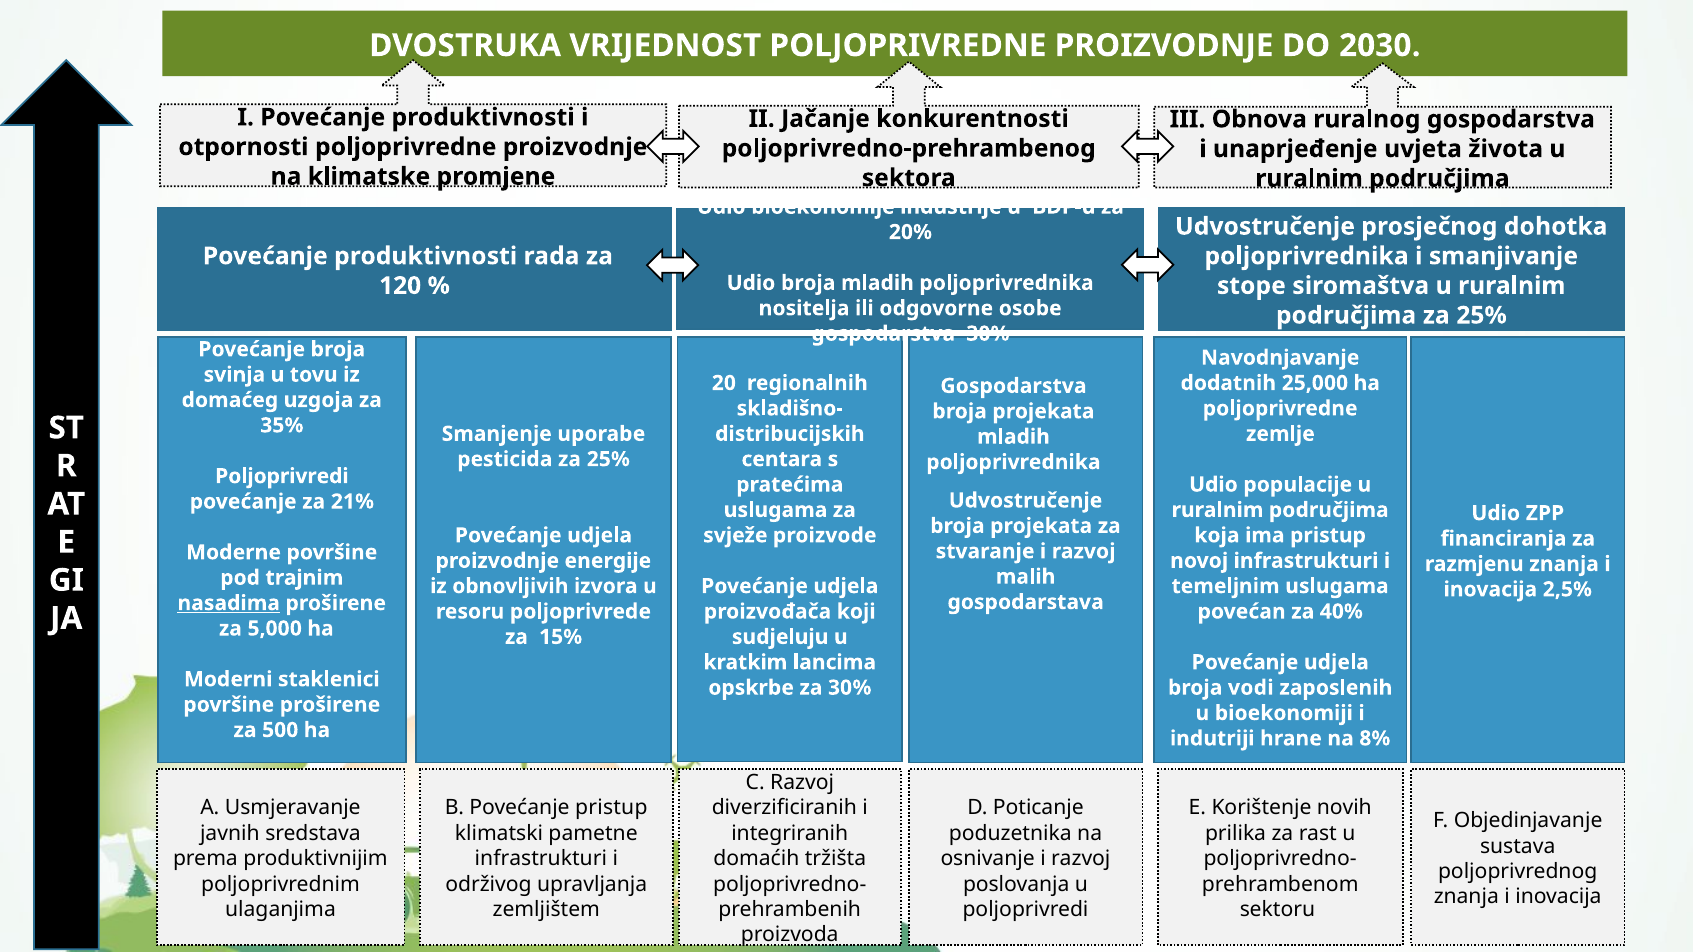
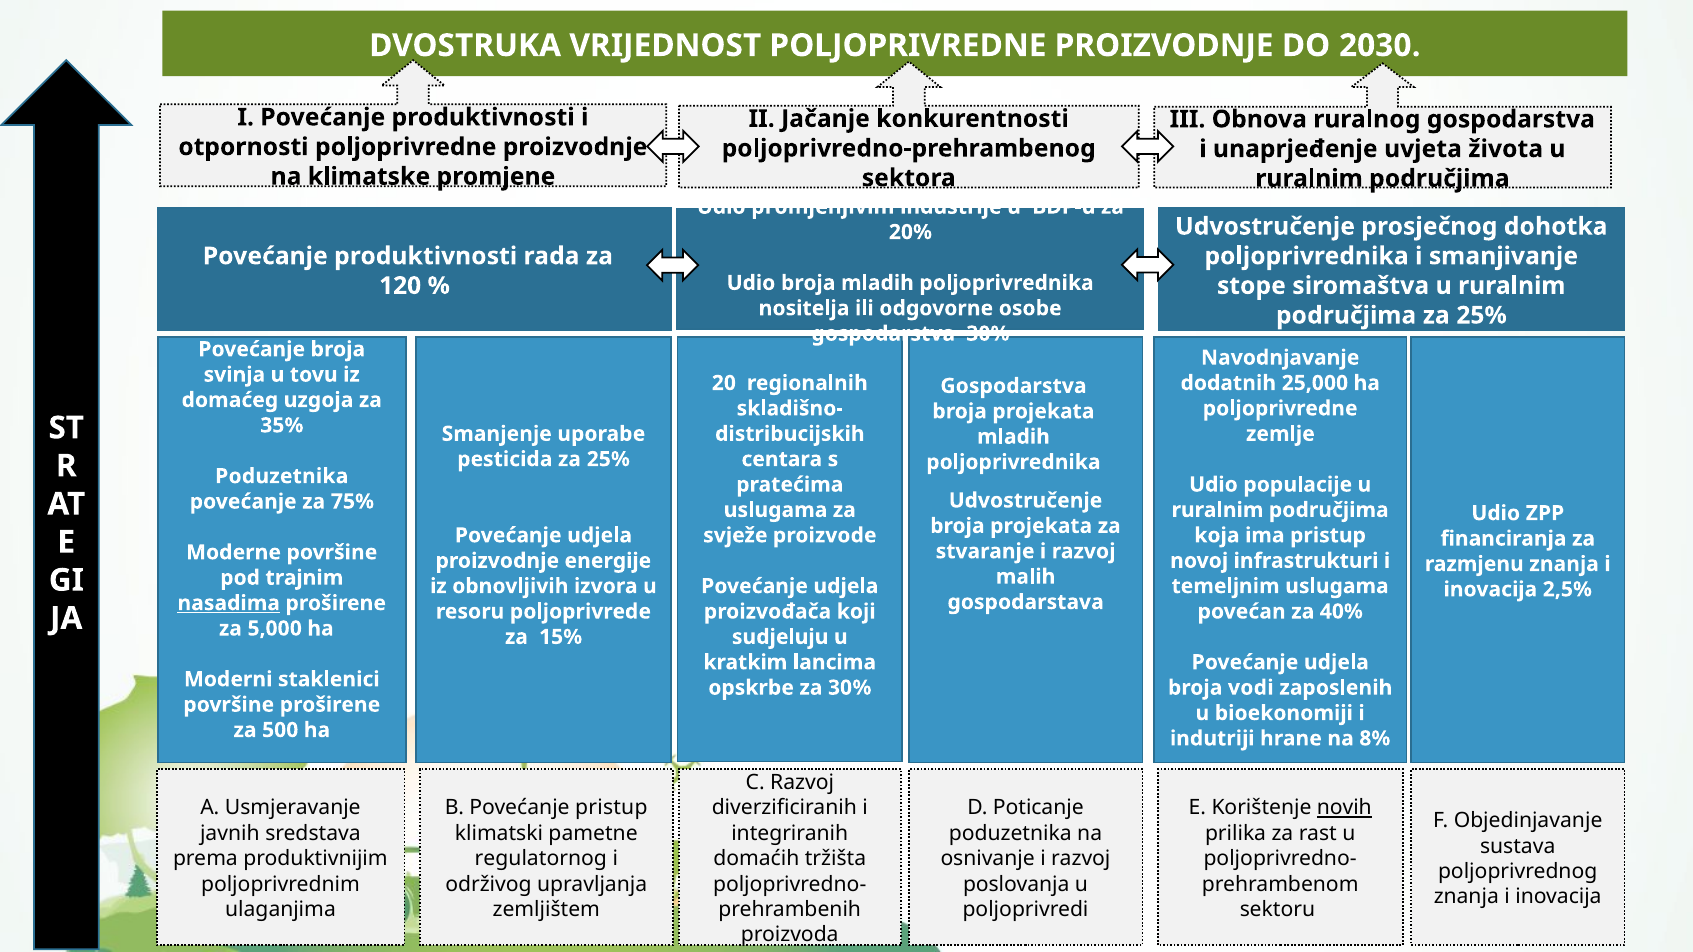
bioekonomije: bioekonomije -> promjenjivim
Poljoprivredi at (282, 476): Poljoprivredi -> Poduzetnika
21%: 21% -> 75%
novih underline: none -> present
infrastrukturi at (541, 859): infrastrukturi -> regulatornog
